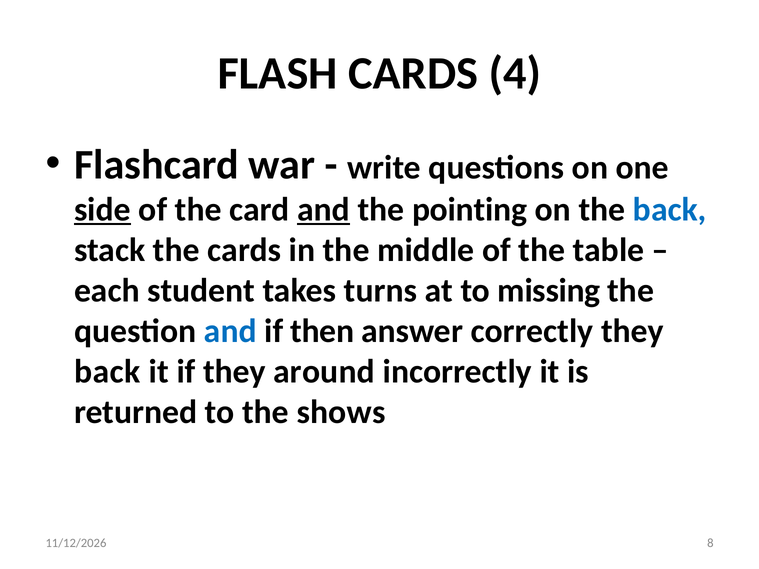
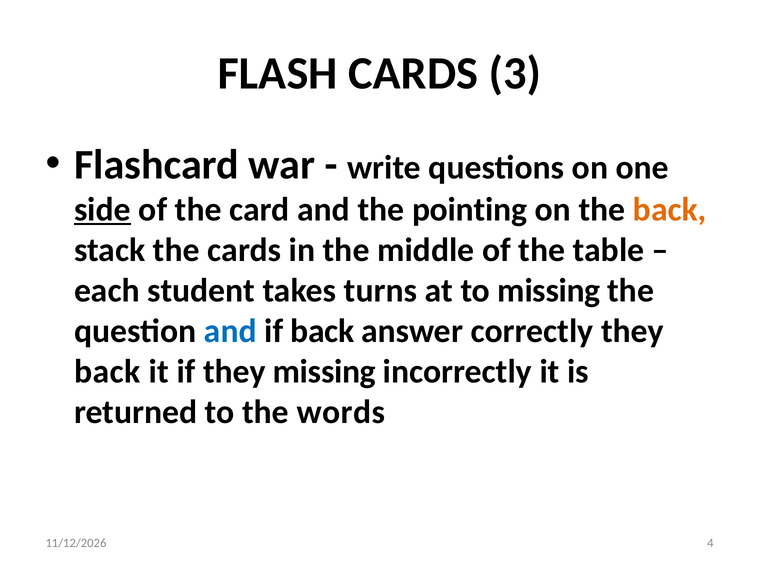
4: 4 -> 3
and at (324, 210) underline: present -> none
back at (670, 210) colour: blue -> orange
if then: then -> back
they around: around -> missing
shows: shows -> words
8: 8 -> 4
